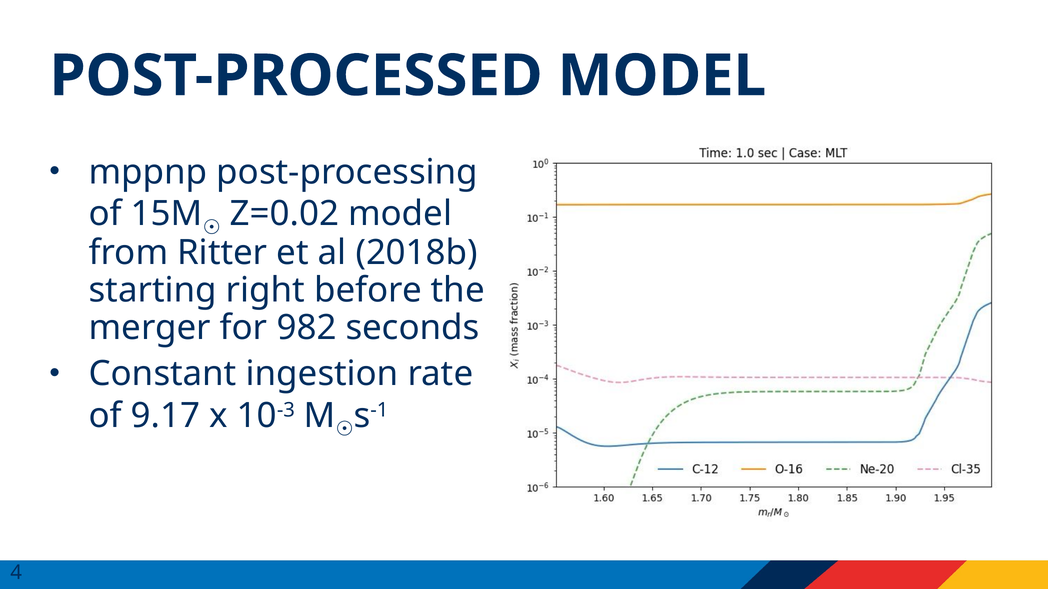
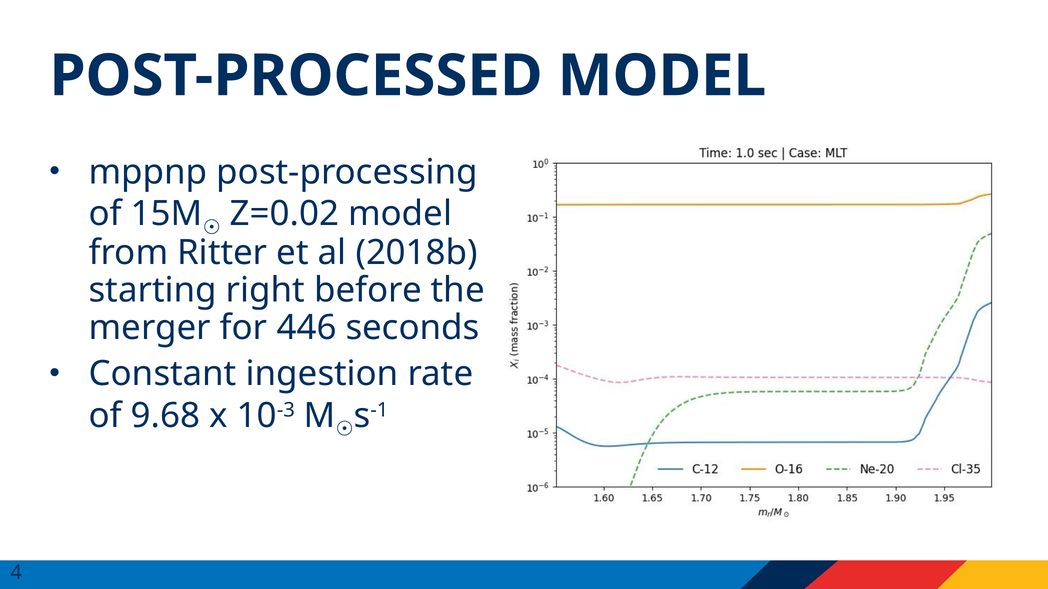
982: 982 -> 446
9.17: 9.17 -> 9.68
